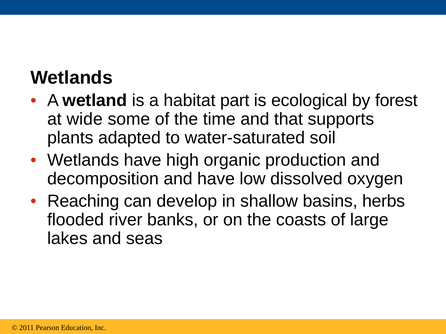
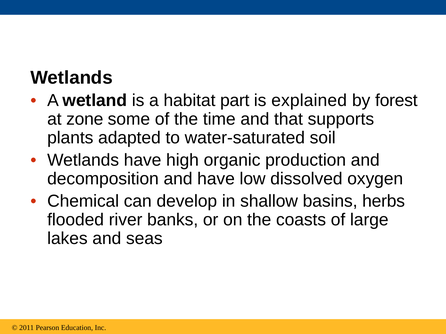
ecological: ecological -> explained
wide: wide -> zone
Reaching: Reaching -> Chemical
